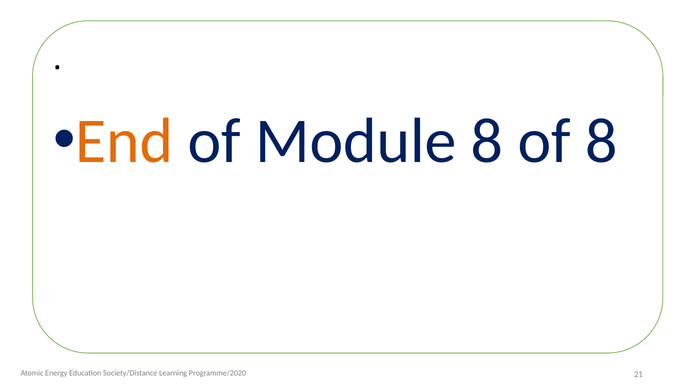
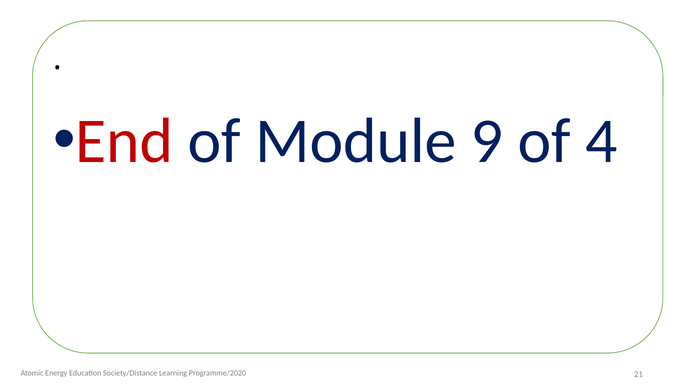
End colour: orange -> red
Module 8: 8 -> 9
of 8: 8 -> 4
